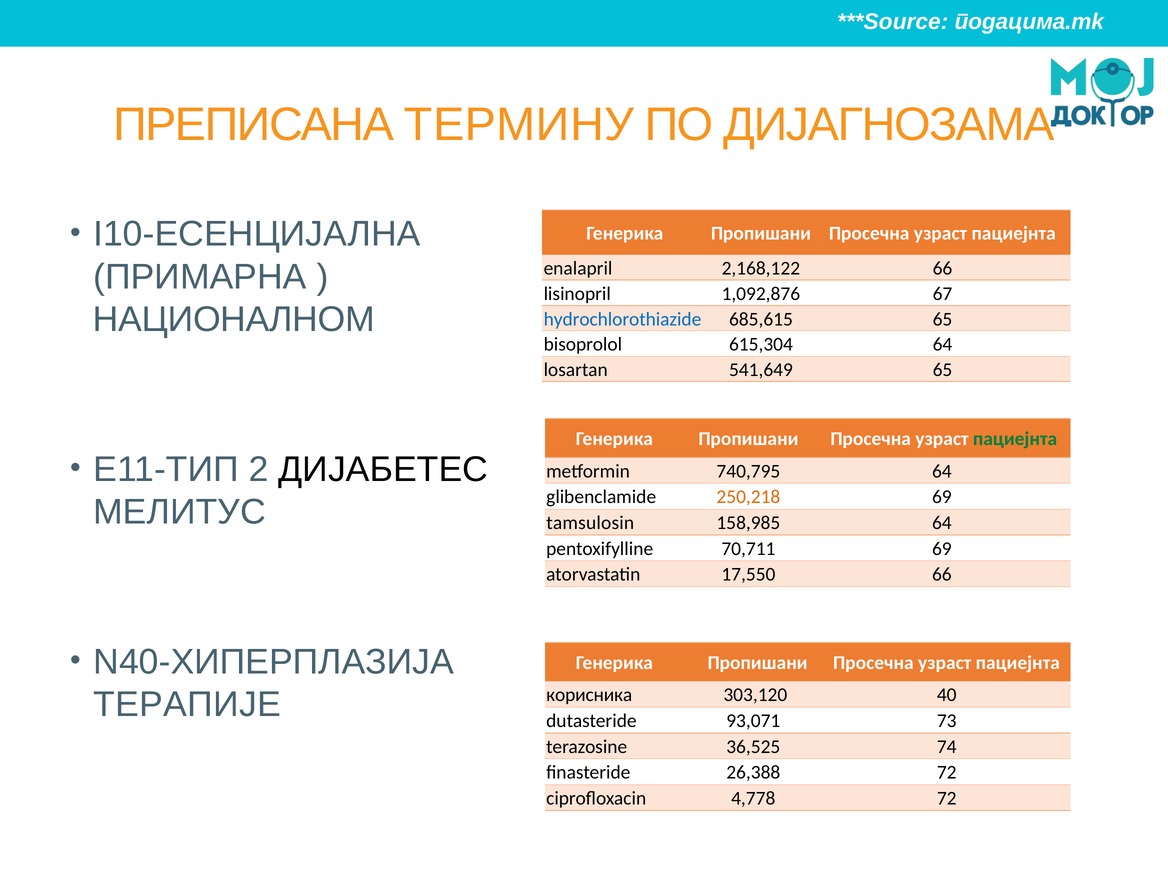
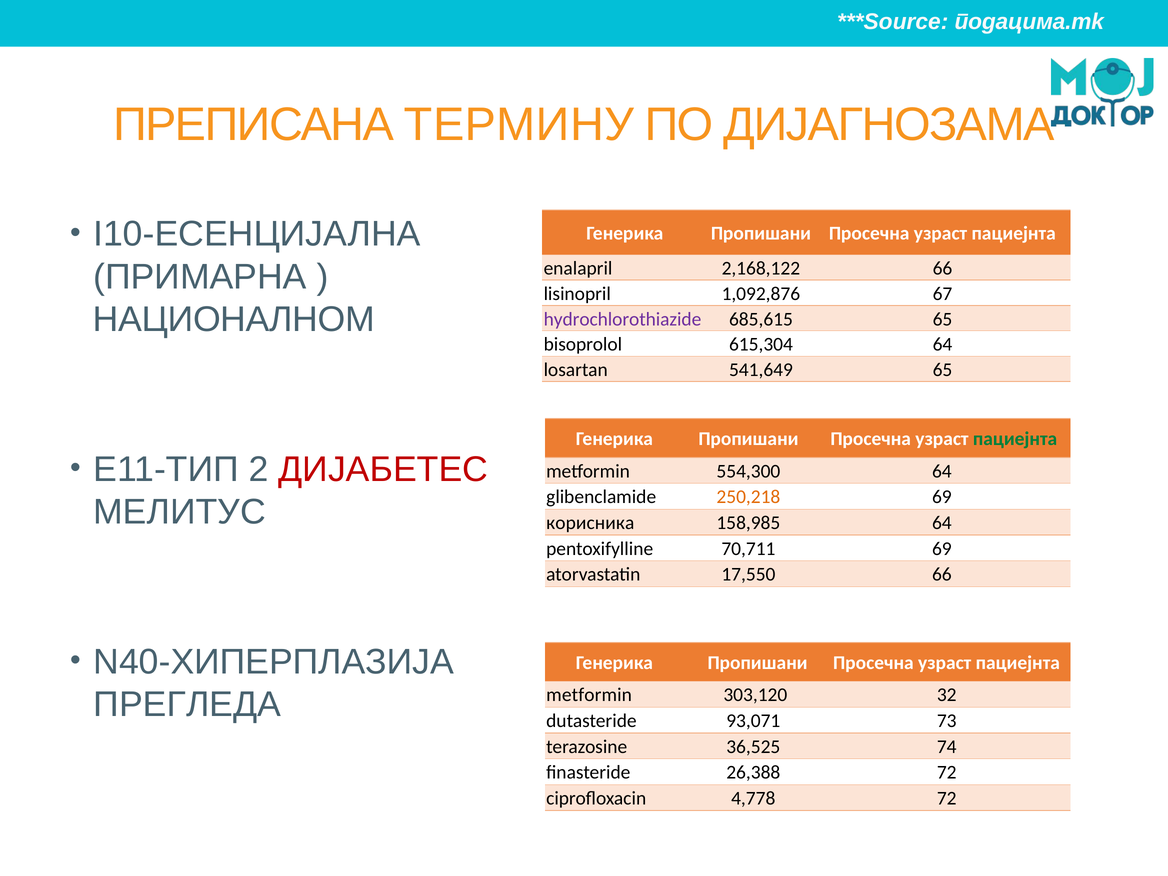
hydrochlorothiazide colour: blue -> purple
ДИЈАБЕТЕС colour: black -> red
740,795: 740,795 -> 554,300
tamsulosin: tamsulosin -> корисника
корисника at (589, 695): корисника -> metformin
40: 40 -> 32
ТЕРАПИЈЕ: ТЕРАПИЈЕ -> ПРЕГЛЕДА
